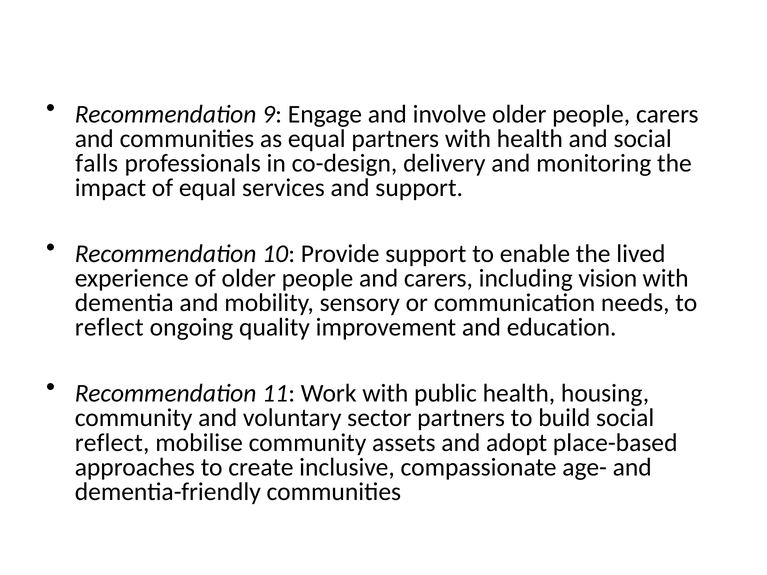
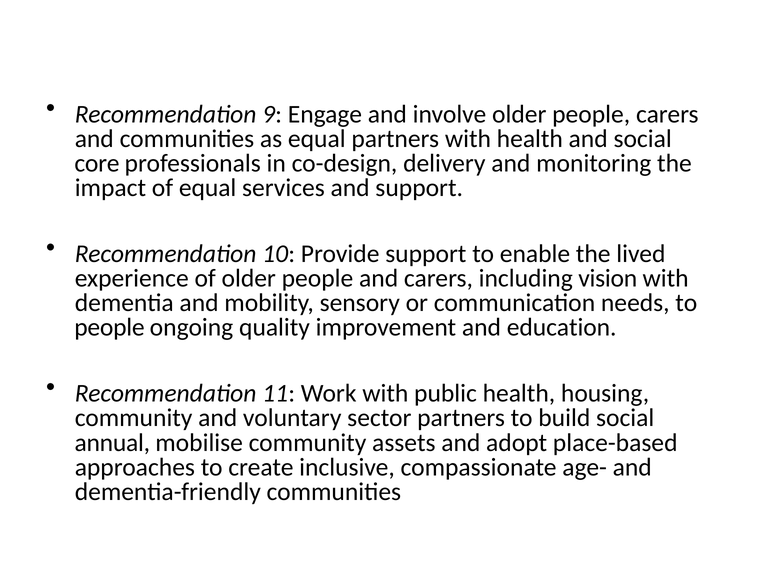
falls: falls -> core
reflect at (109, 328): reflect -> people
reflect at (112, 443): reflect -> annual
